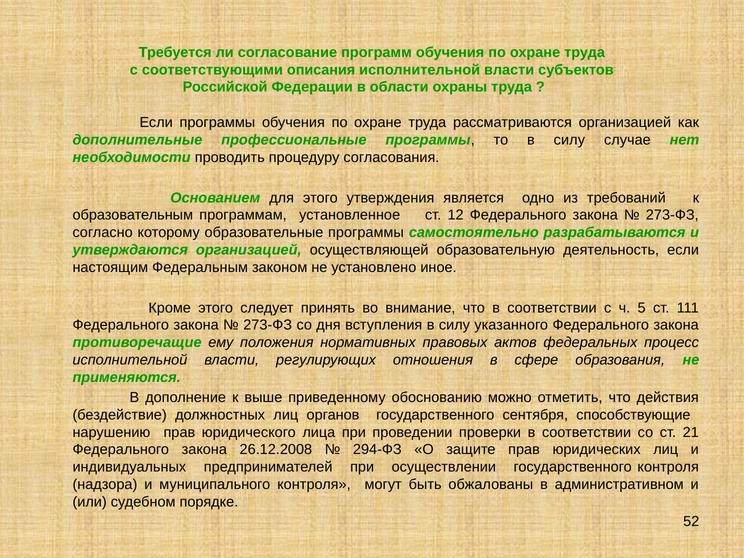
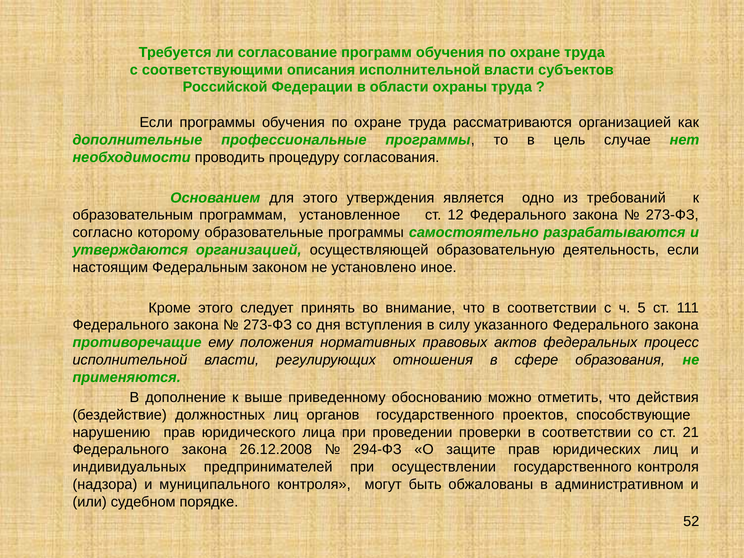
то в силу: силу -> цель
сентября: сентября -> проектов
